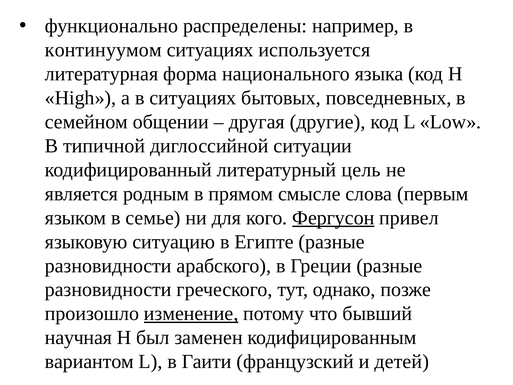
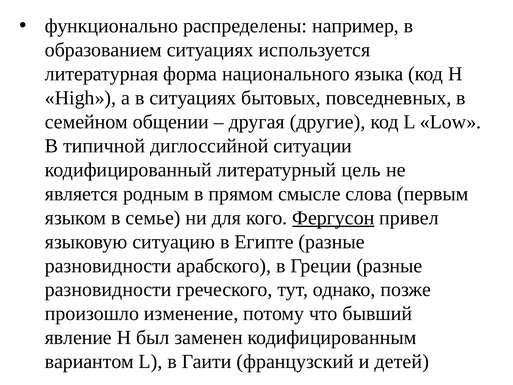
континуумом: континуумом -> образованием
изменение underline: present -> none
научная: научная -> явление
